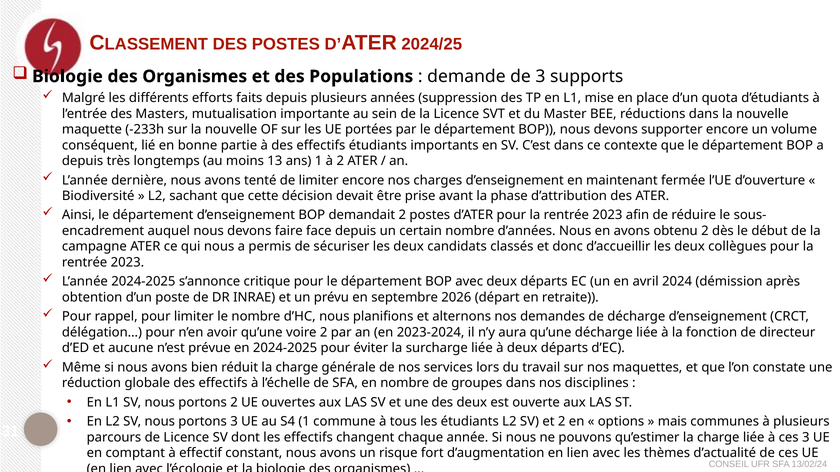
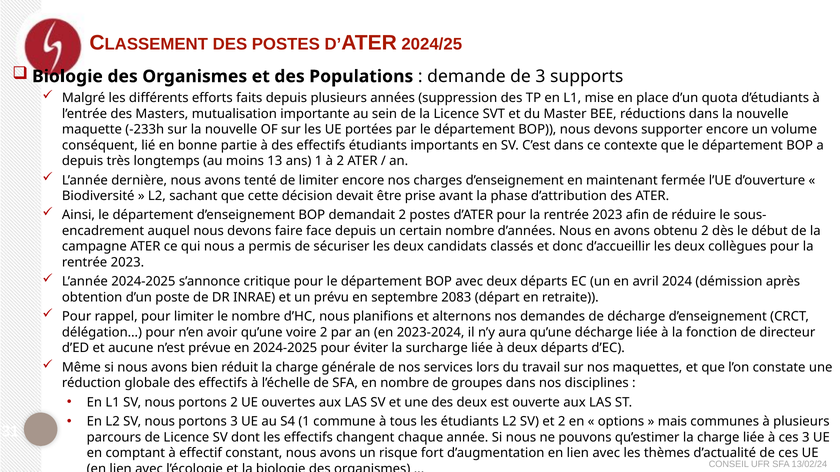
2026: 2026 -> 2083
